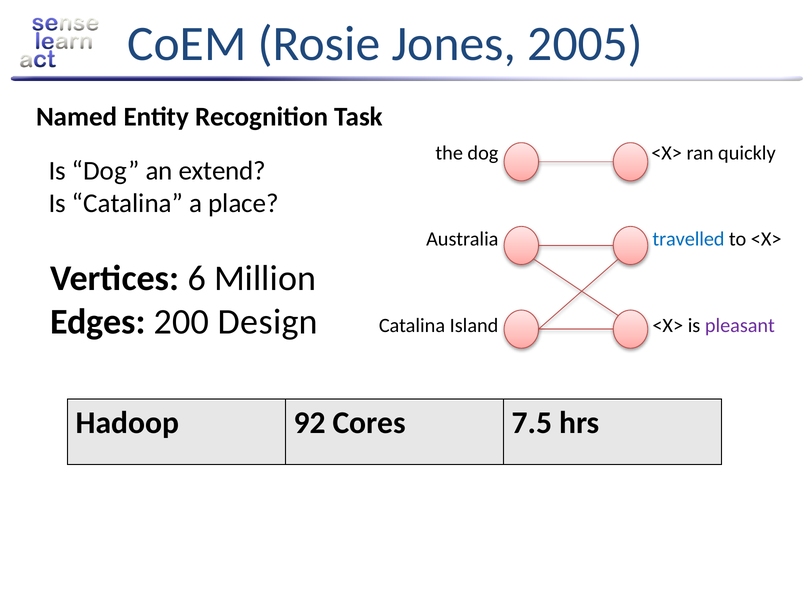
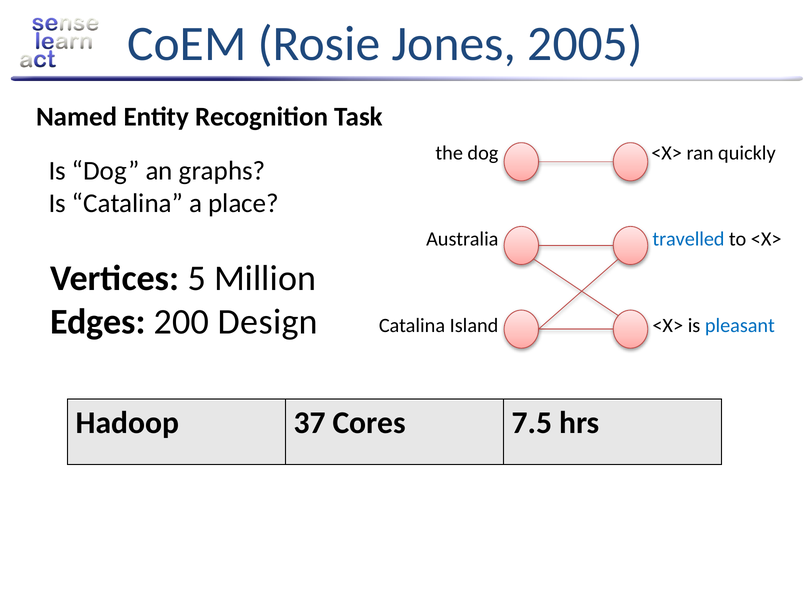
extend: extend -> graphs
6: 6 -> 5
pleasant colour: purple -> blue
92: 92 -> 37
